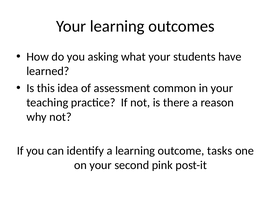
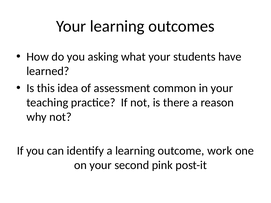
tasks: tasks -> work
